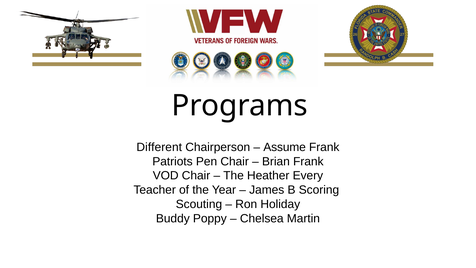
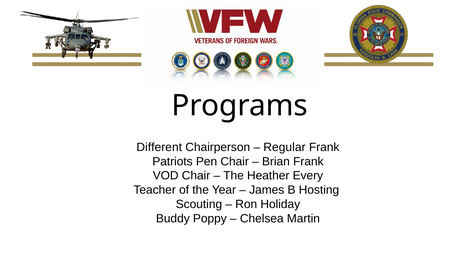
Assume: Assume -> Regular
Scoring: Scoring -> Hosting
